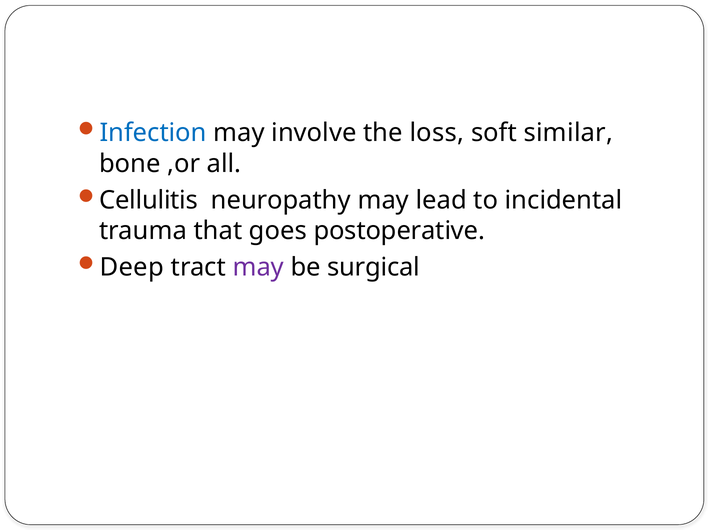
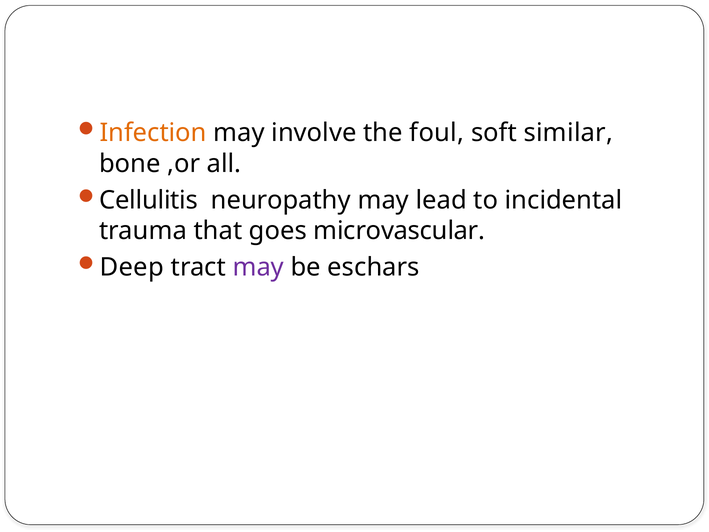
Infection colour: blue -> orange
loss: loss -> foul
postoperative: postoperative -> microvascular
surgical: surgical -> eschars
